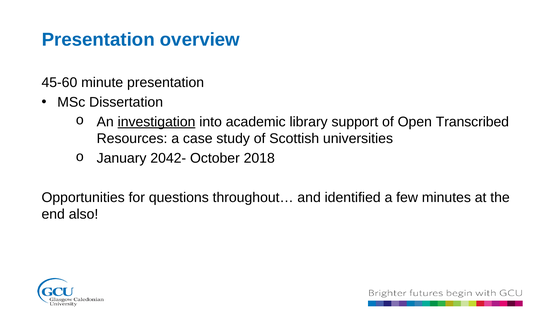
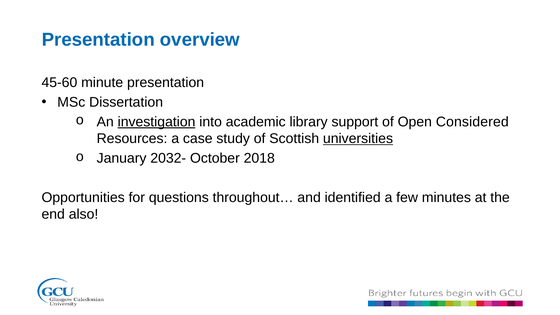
Transcribed: Transcribed -> Considered
universities underline: none -> present
2042-: 2042- -> 2032-
